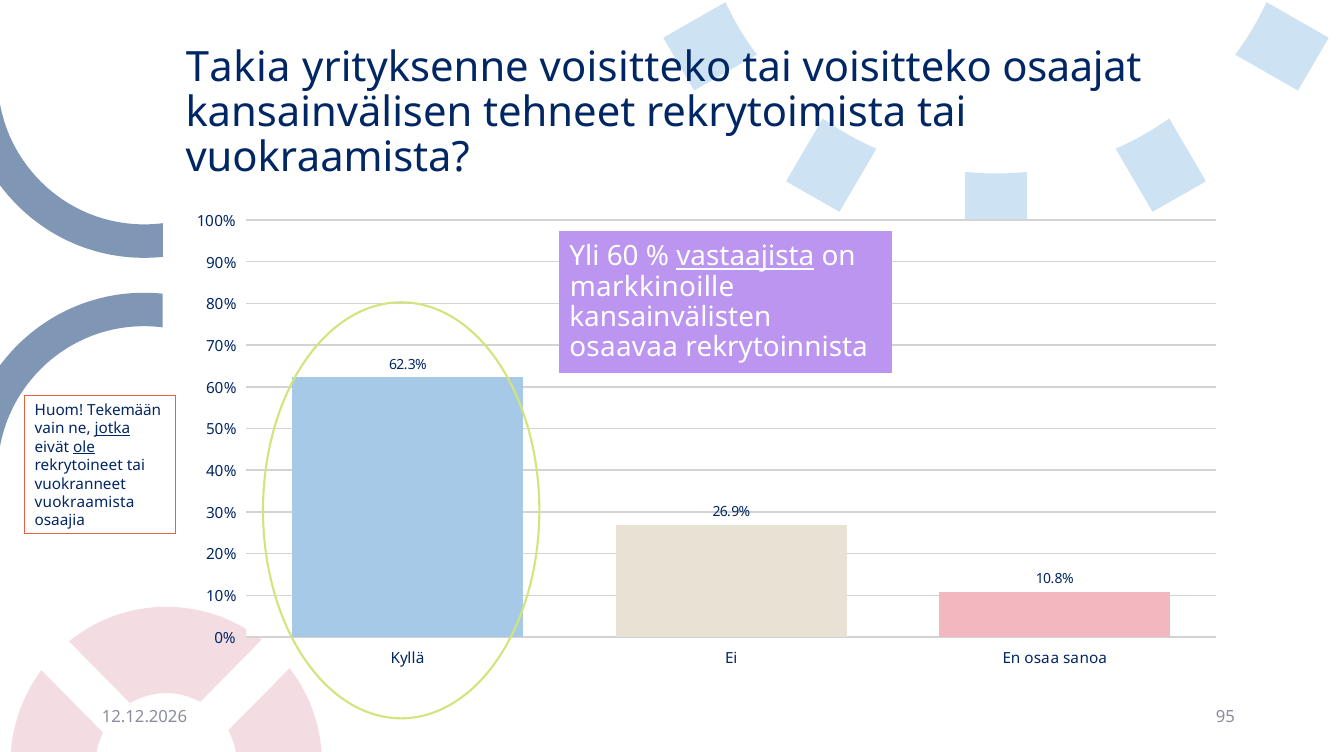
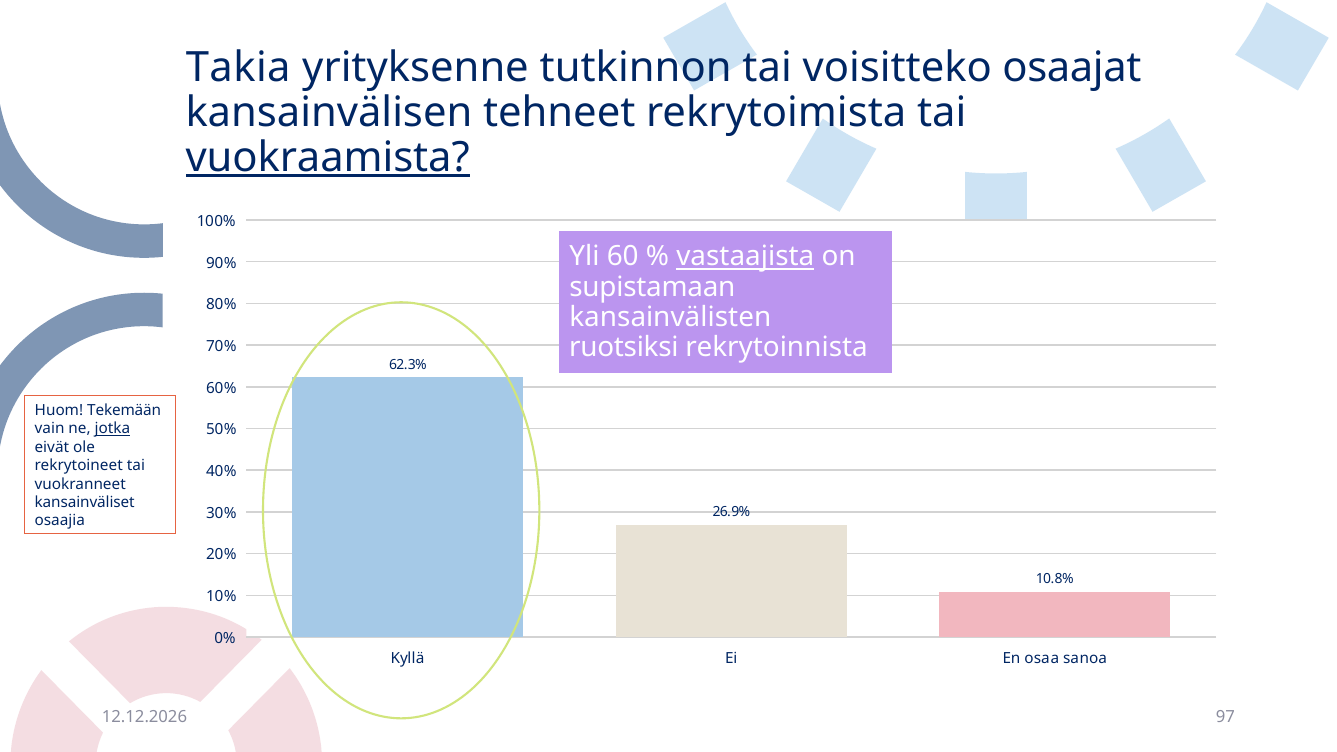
yrityksenne voisitteko: voisitteko -> tutkinnon
vuokraamista at (328, 158) underline: none -> present
markkinoille: markkinoille -> supistamaan
osaavaa: osaavaa -> ruotsiksi
ole underline: present -> none
vuokraamista at (85, 502): vuokraamista -> kansainväliset
95: 95 -> 97
